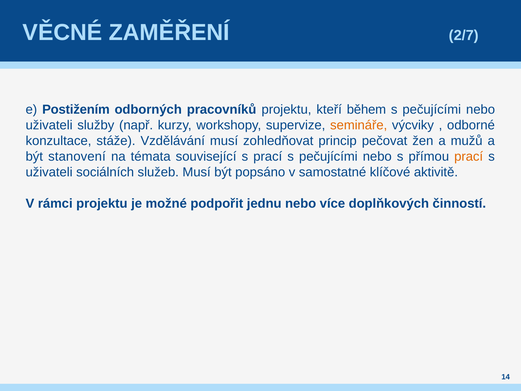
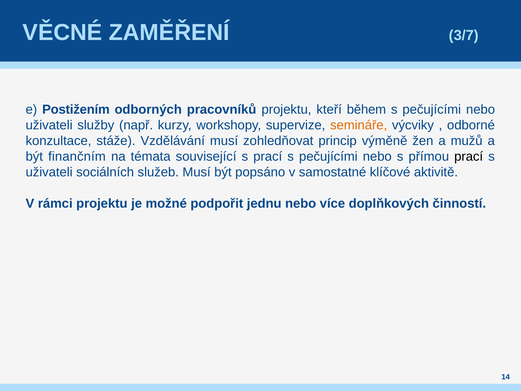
2/7: 2/7 -> 3/7
pečovat: pečovat -> výměně
stanovení: stanovení -> finančním
prací at (469, 156) colour: orange -> black
